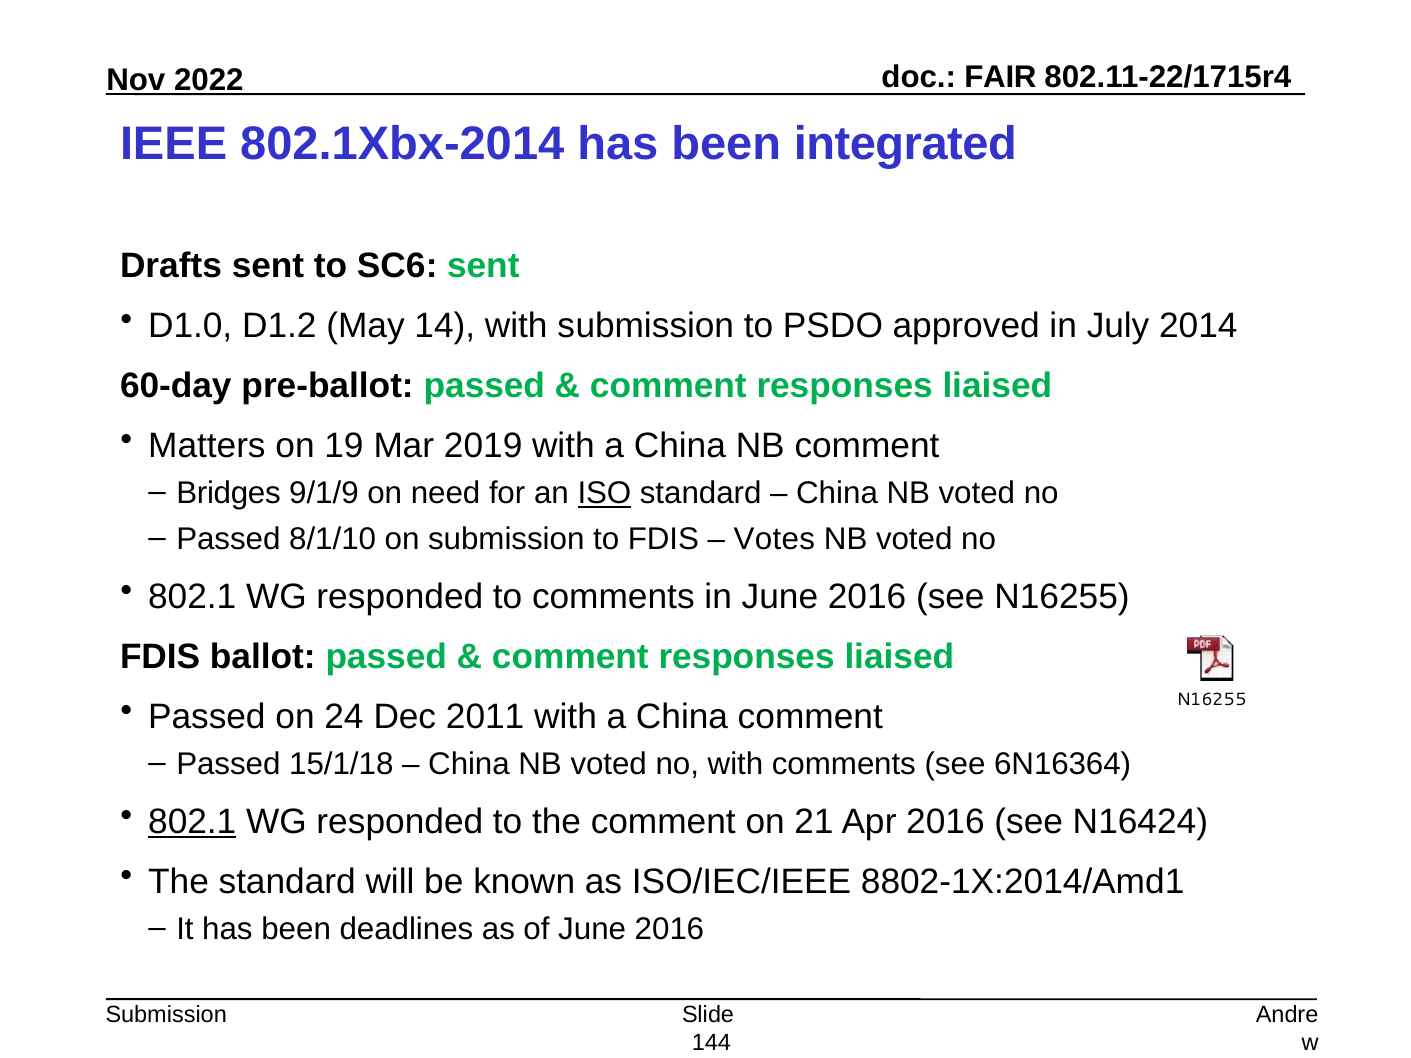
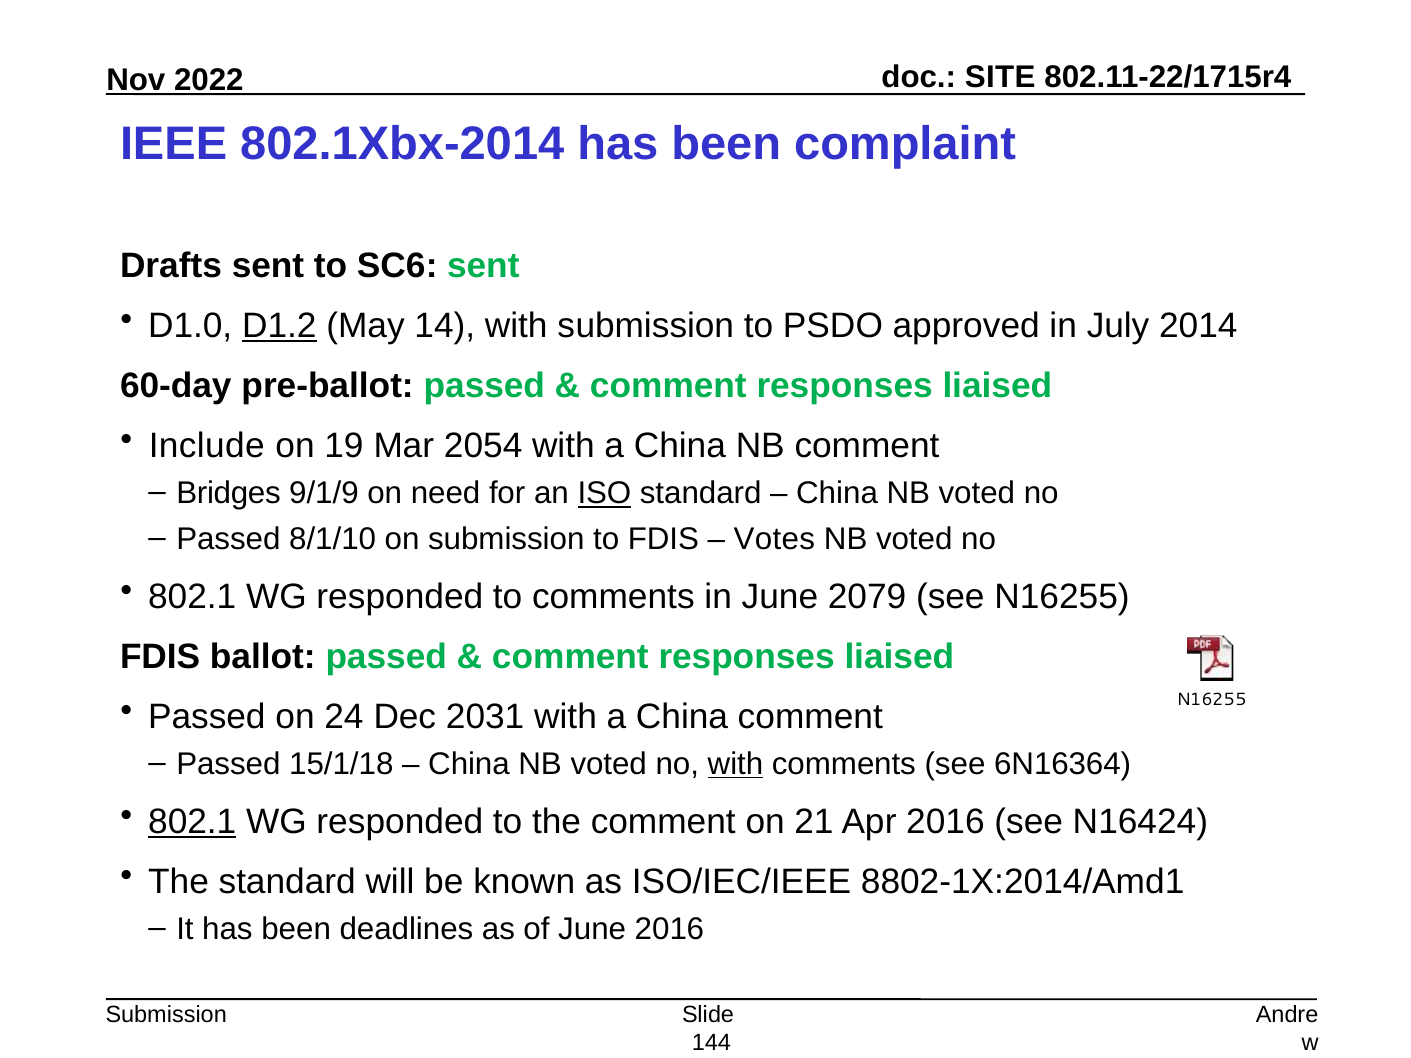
FAIR: FAIR -> SITE
integrated: integrated -> complaint
D1.2 underline: none -> present
Matters: Matters -> Include
2019: 2019 -> 2054
in June 2016: 2016 -> 2079
2011: 2011 -> 2031
with at (735, 764) underline: none -> present
